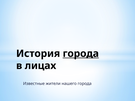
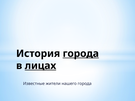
лицах underline: none -> present
